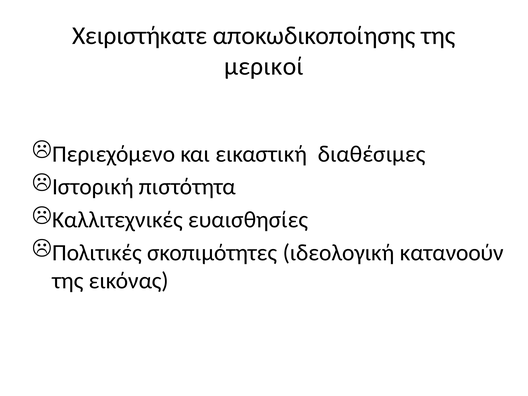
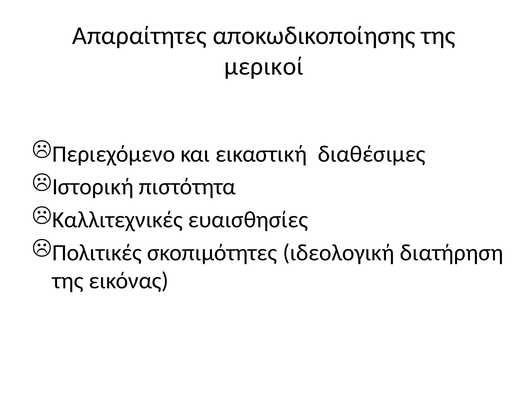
Χειριστήκατε: Χειριστήκατε -> Απαραίτητες
κατανοούν: κατανοούν -> διατήρηση
